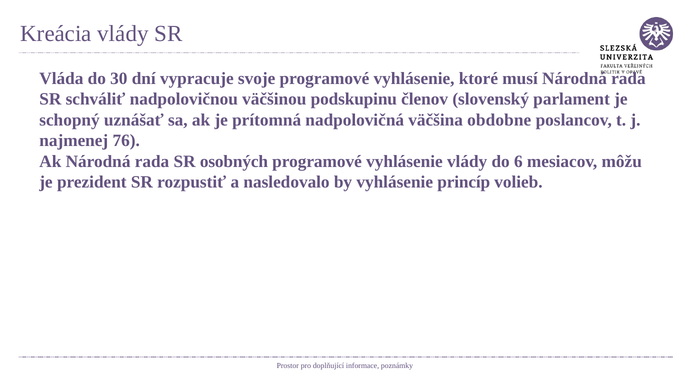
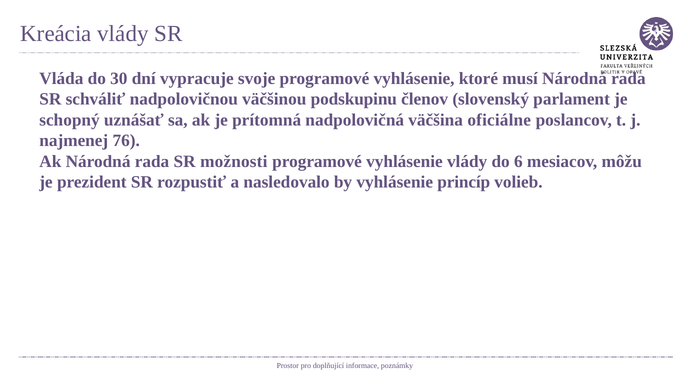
obdobne: obdobne -> oficiálne
osobných: osobných -> možnosti
